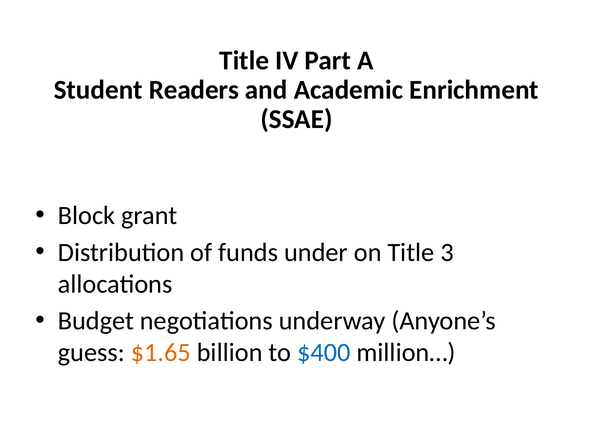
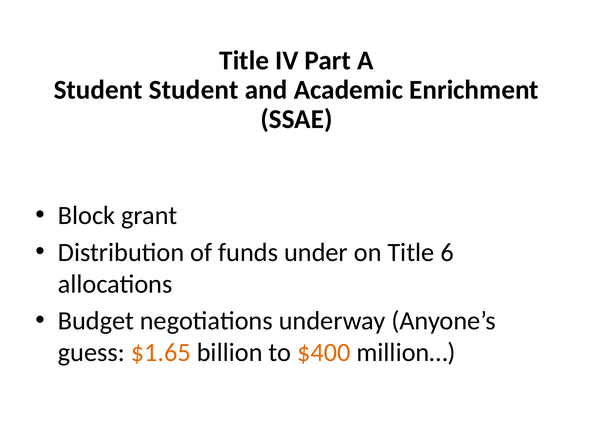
Student Readers: Readers -> Student
3: 3 -> 6
$400 colour: blue -> orange
